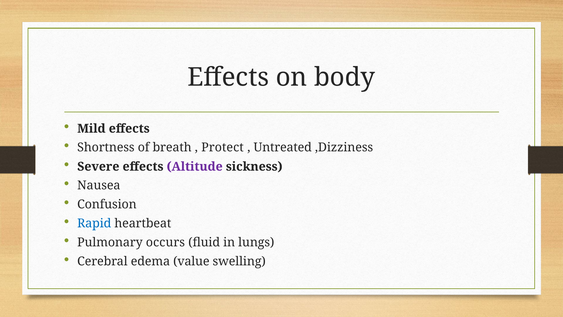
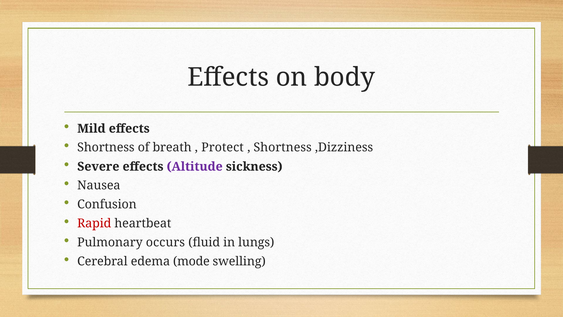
Untreated at (283, 147): Untreated -> Shortness
Rapid colour: blue -> red
value: value -> mode
